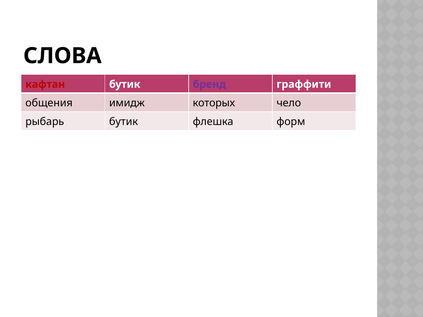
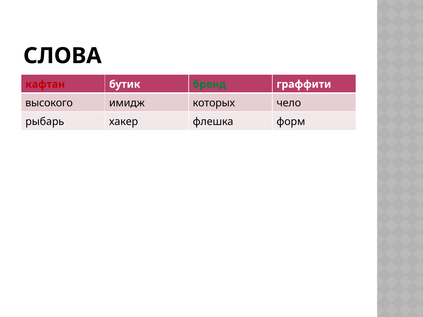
бренд colour: purple -> green
общения: общения -> высокого
рыбарь бутик: бутик -> хакер
